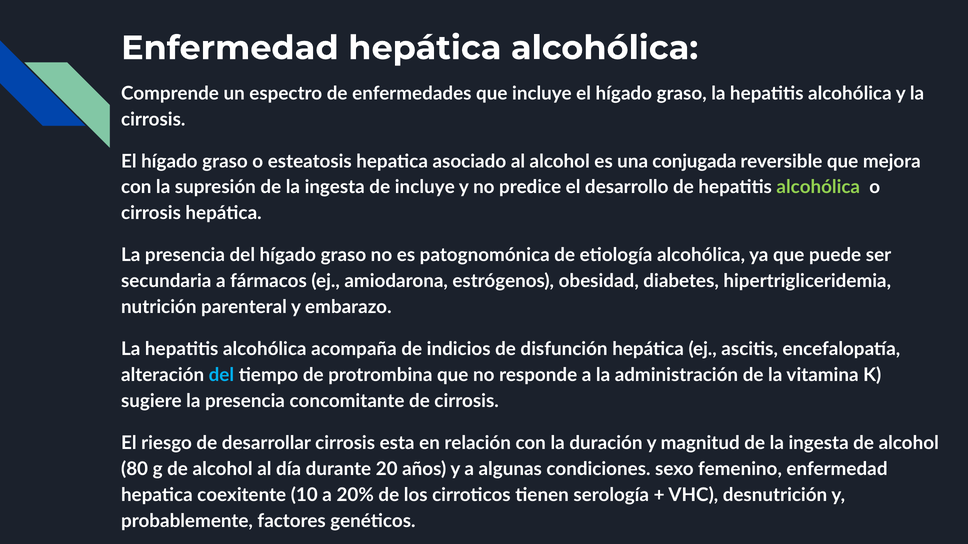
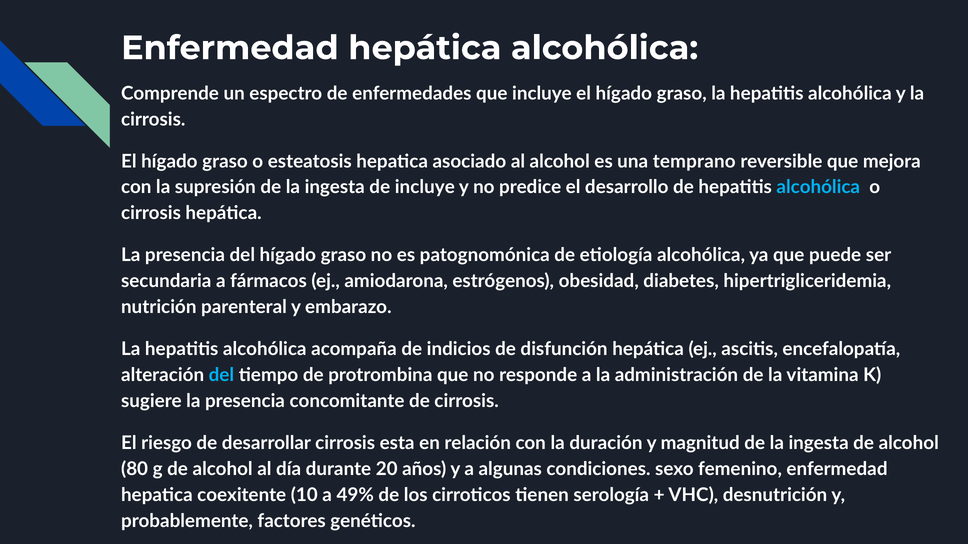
conjugada: conjugada -> temprano
alcohólica at (818, 187) colour: light green -> light blue
20%: 20% -> 49%
